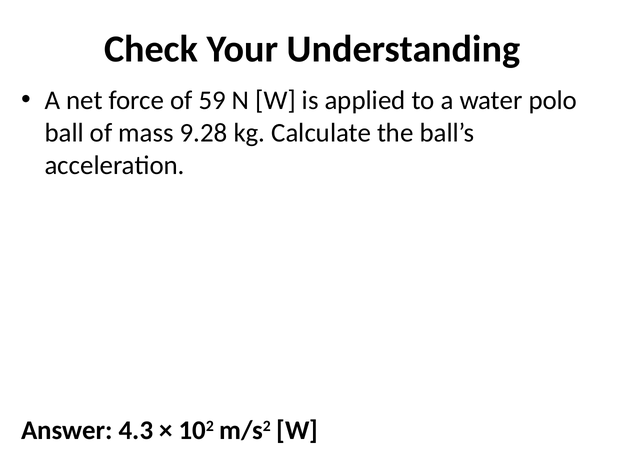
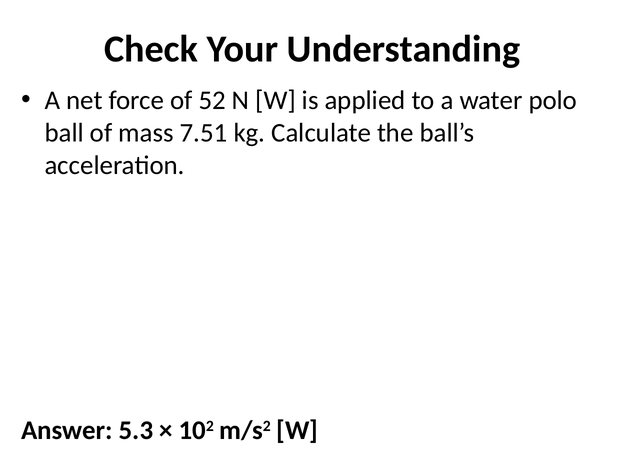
59: 59 -> 52
9.28: 9.28 -> 7.51
4.3: 4.3 -> 5.3
